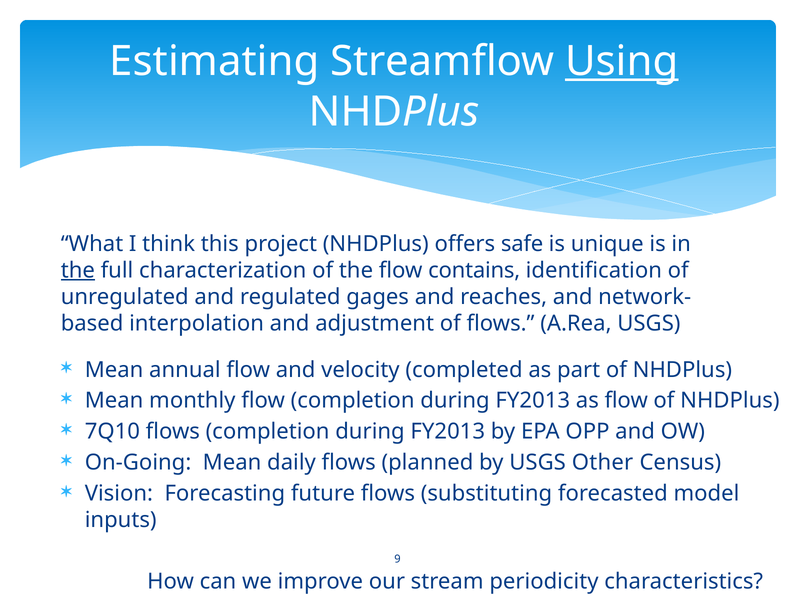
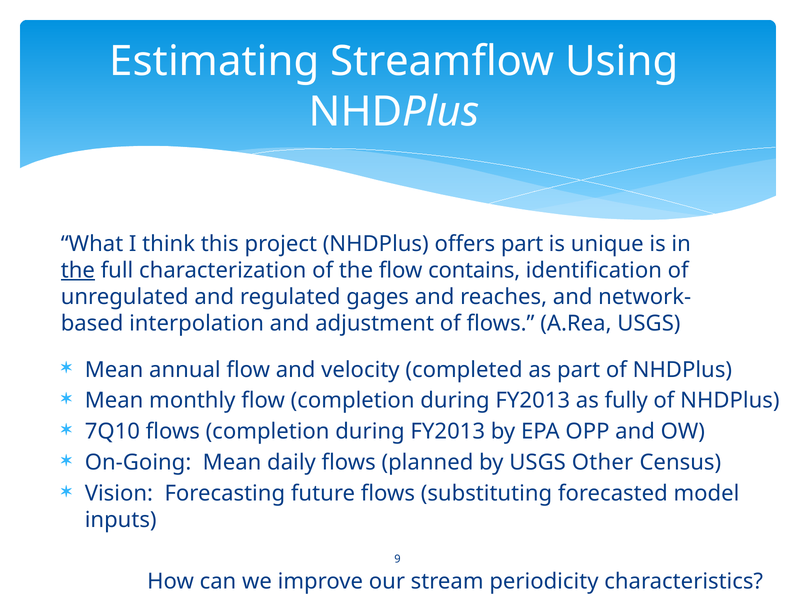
Using underline: present -> none
offers safe: safe -> part
as flow: flow -> fully
